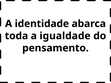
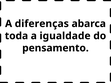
identidade: identidade -> diferenças
